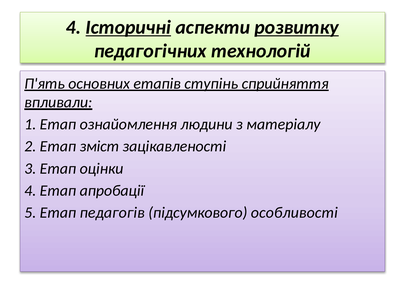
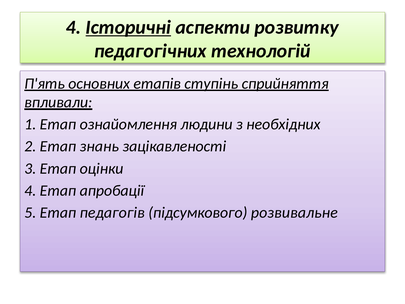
розвитку underline: present -> none
матеріалу: матеріалу -> необхідних
зміст: зміст -> знань
особливості: особливості -> розвивальне
